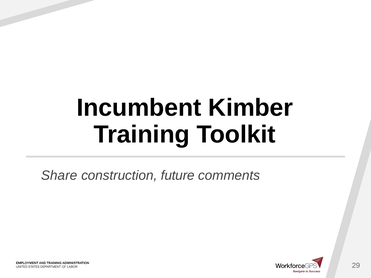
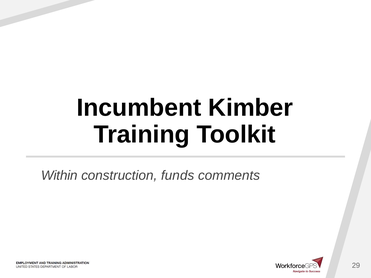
Share: Share -> Within
future: future -> funds
